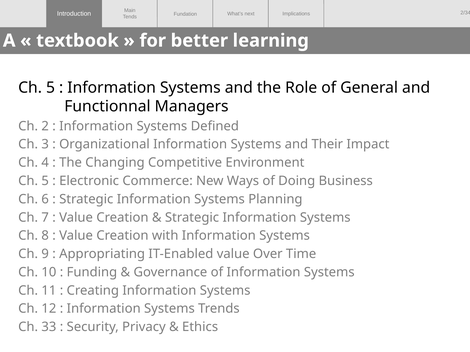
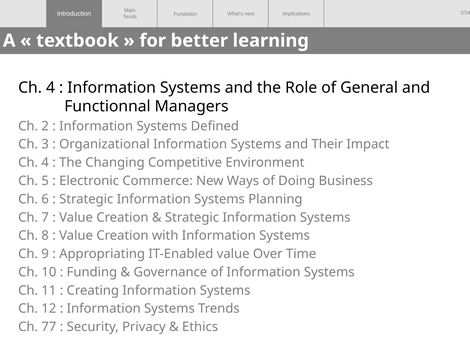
5 at (50, 88): 5 -> 4
33: 33 -> 77
